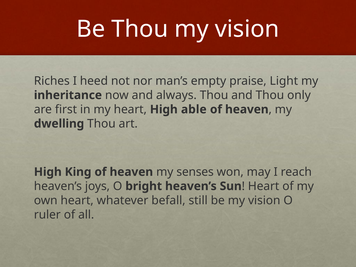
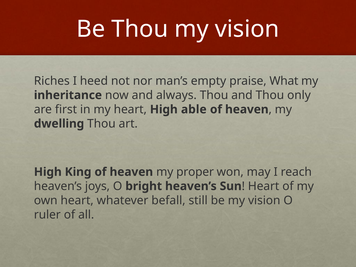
Light: Light -> What
senses: senses -> proper
